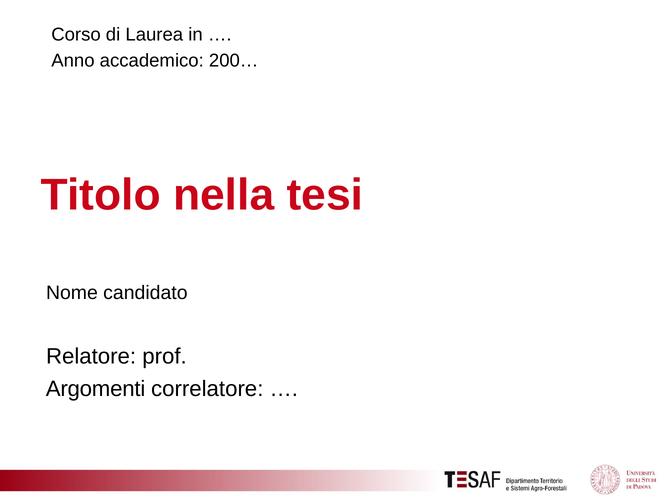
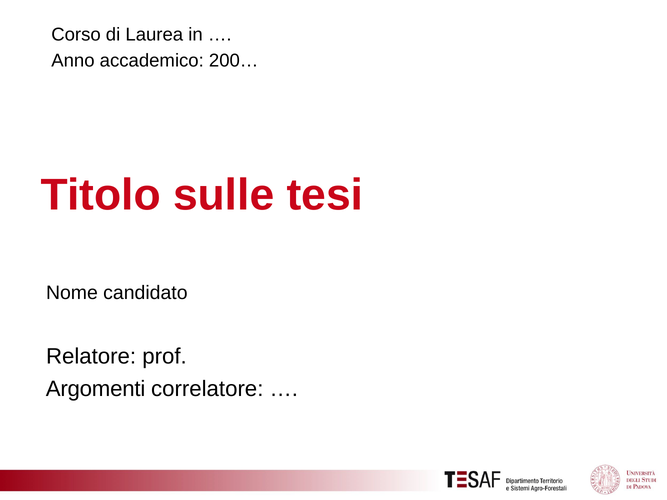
nella: nella -> sulle
